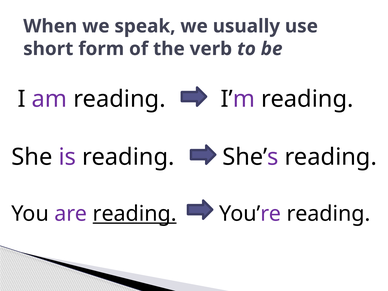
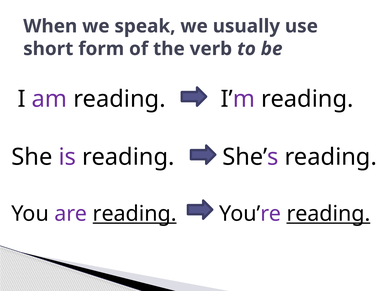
reading at (328, 214) underline: none -> present
